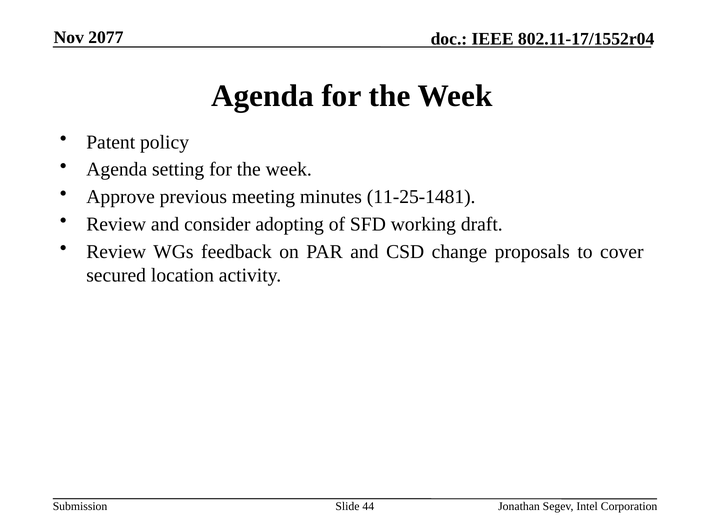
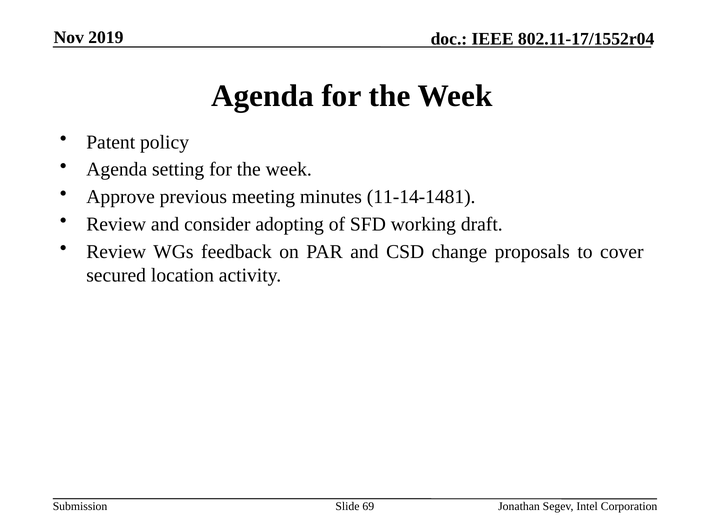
2077: 2077 -> 2019
11-25-1481: 11-25-1481 -> 11-14-1481
44: 44 -> 69
